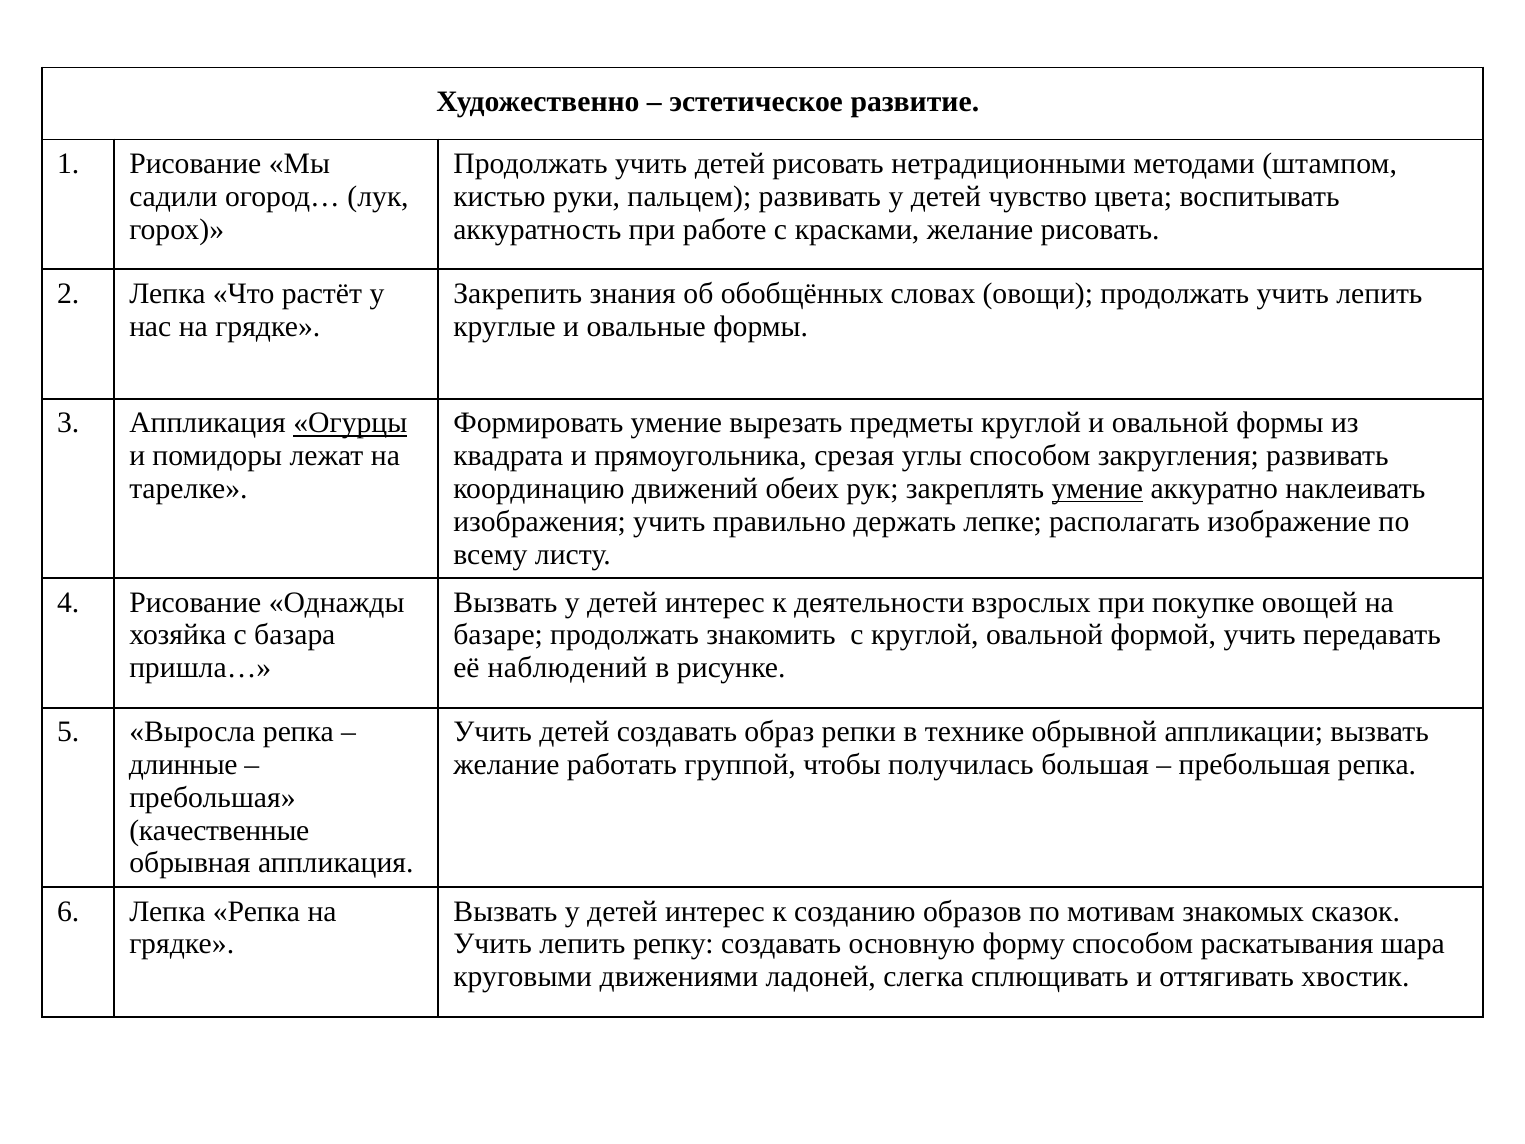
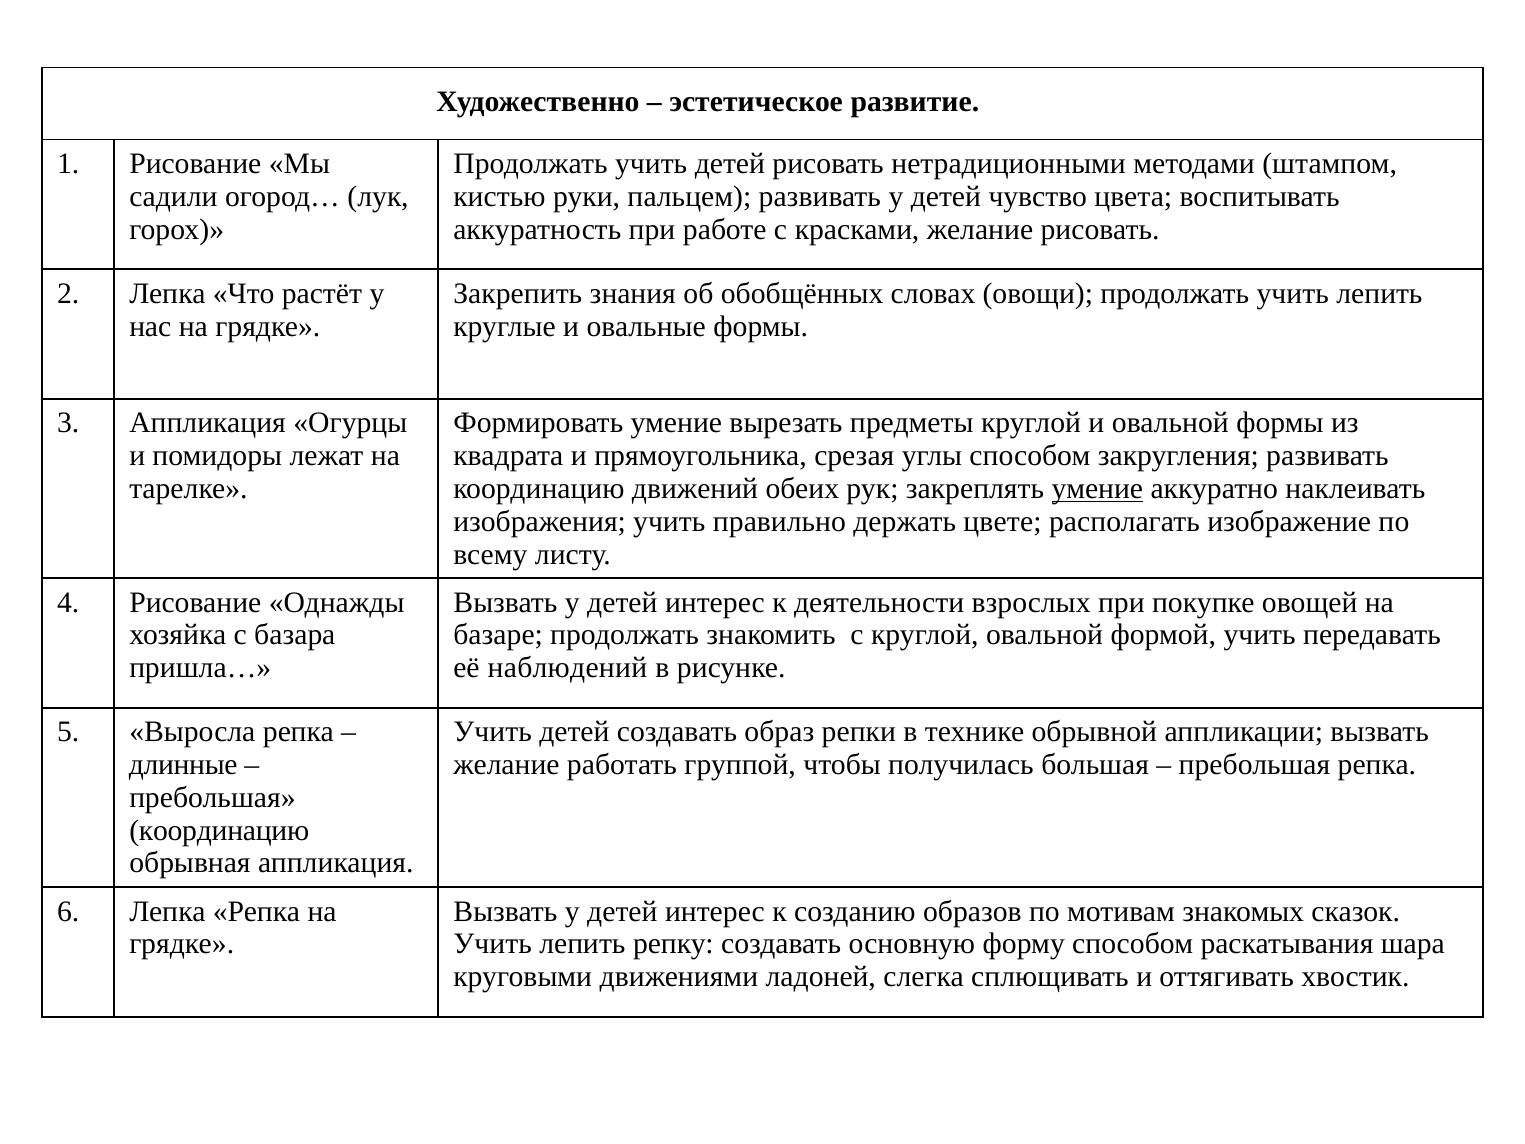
Огурцы underline: present -> none
лепке: лепке -> цвете
качественные at (219, 830): качественные -> координацию
